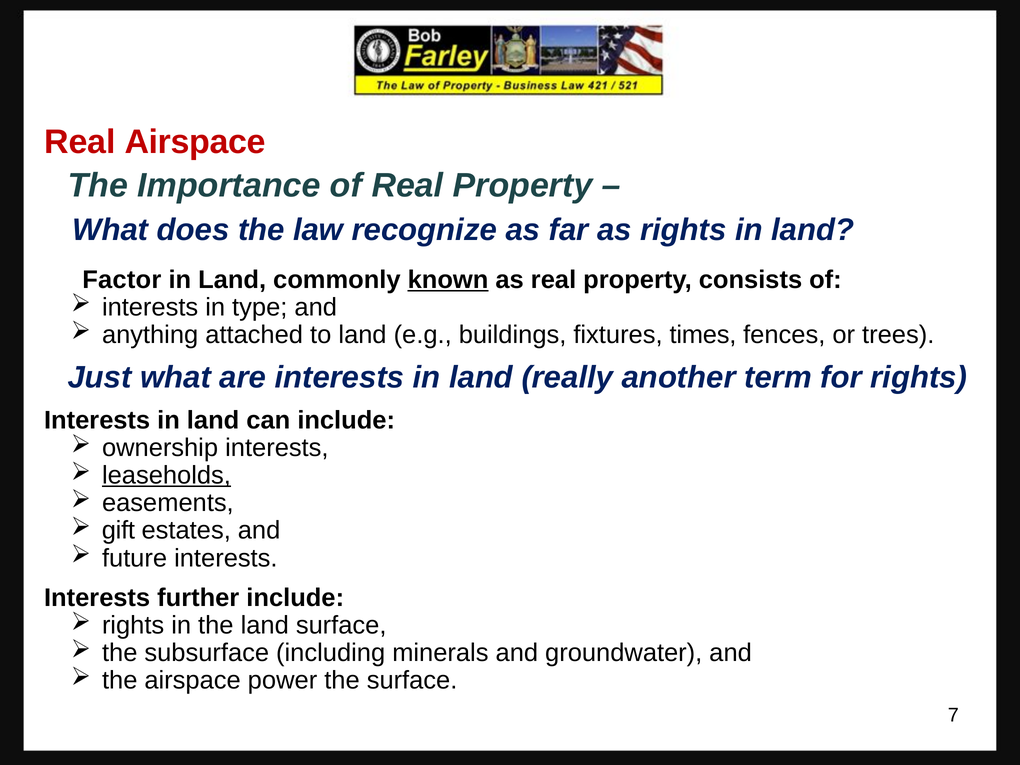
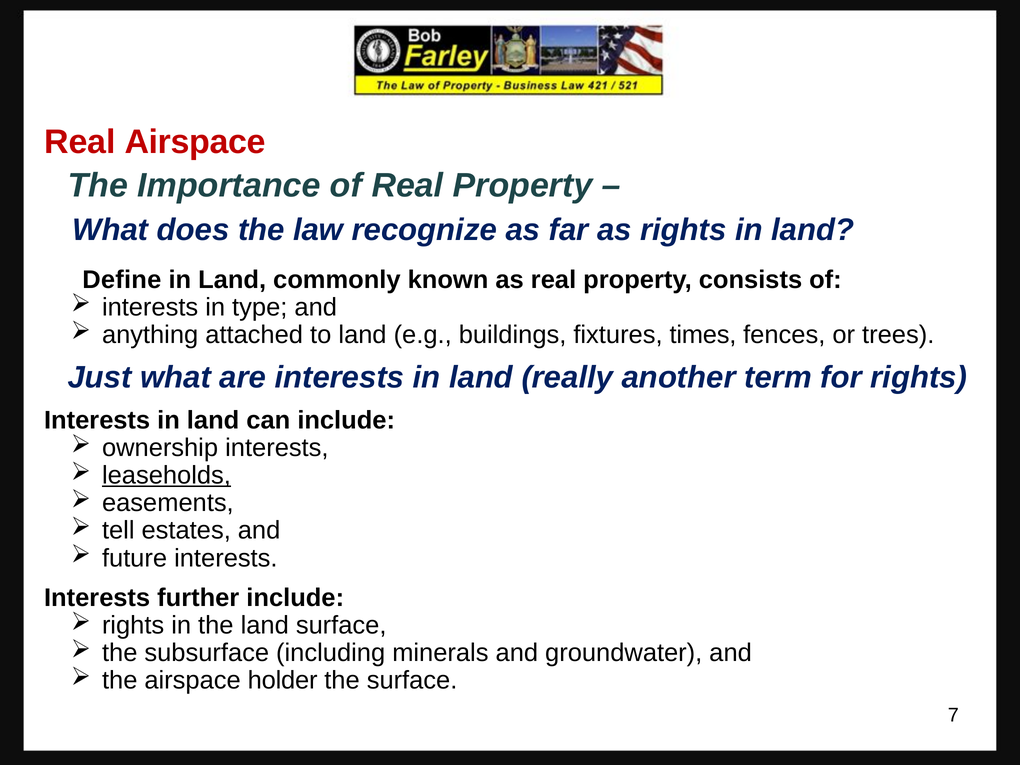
Factor: Factor -> Define
known underline: present -> none
gift: gift -> tell
power: power -> holder
